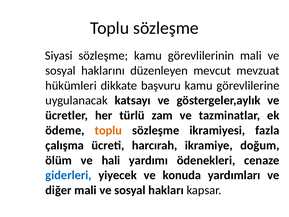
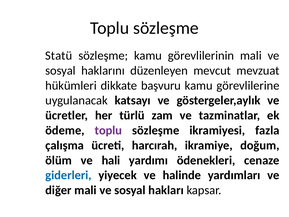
Siyasi: Siyasi -> Statü
toplu at (108, 130) colour: orange -> purple
konuda: konuda -> halinde
